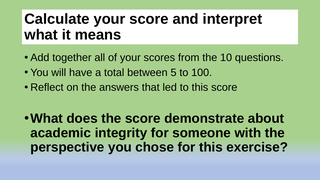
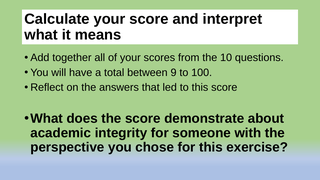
5: 5 -> 9
